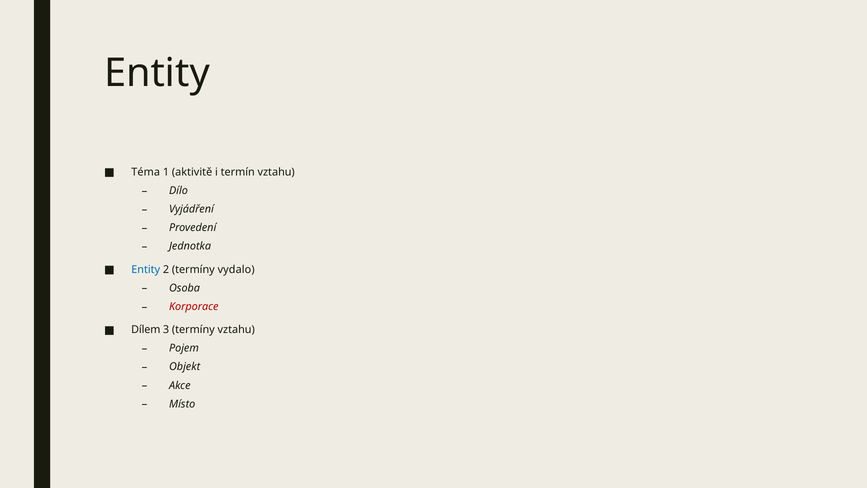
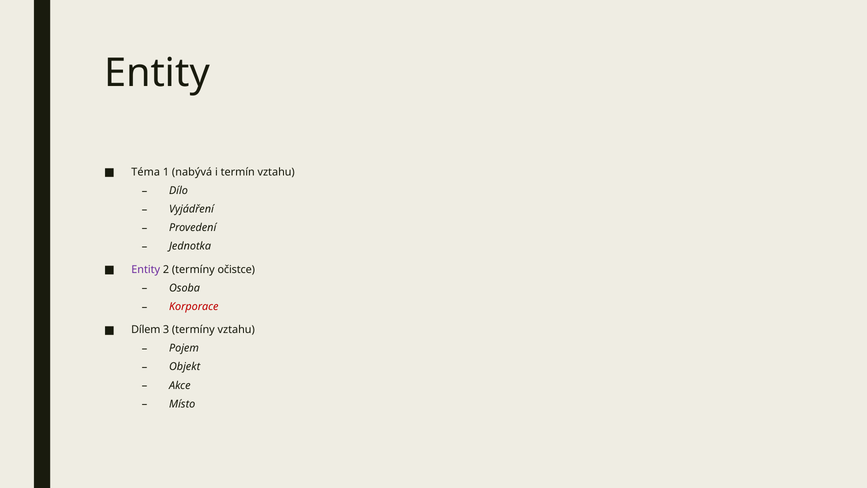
aktivitě: aktivitě -> nabývá
Entity at (146, 269) colour: blue -> purple
vydalo: vydalo -> očistce
